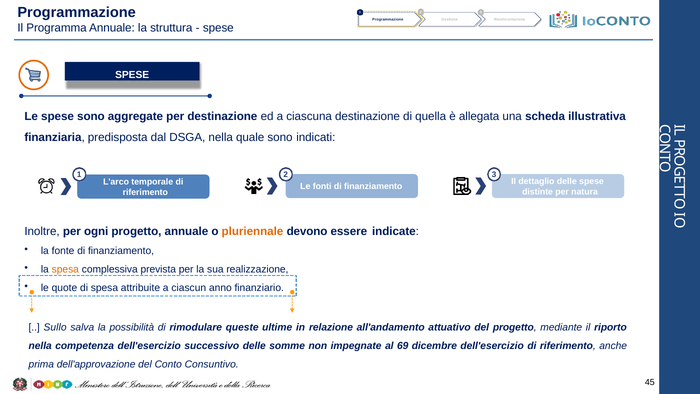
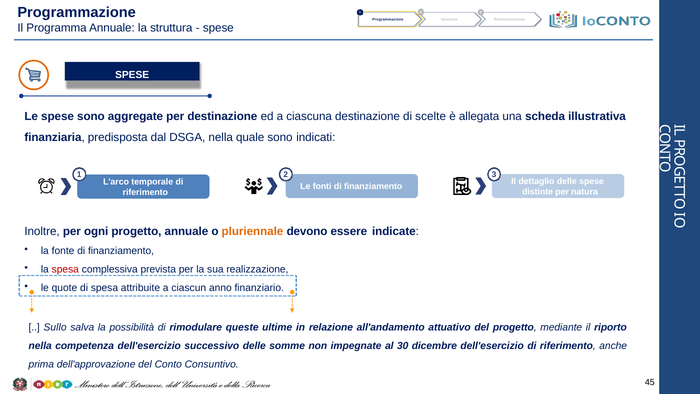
quella: quella -> scelte
spesa at (65, 269) colour: orange -> red
69: 69 -> 30
